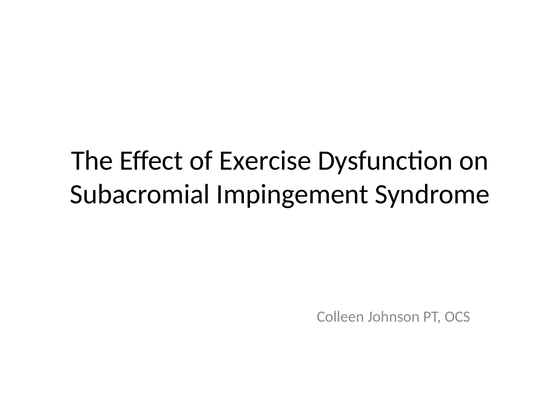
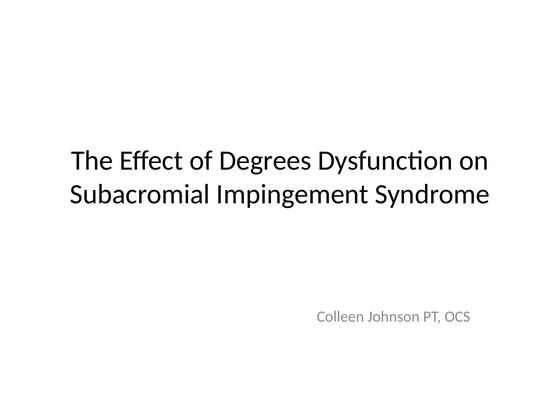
Exercise: Exercise -> Degrees
